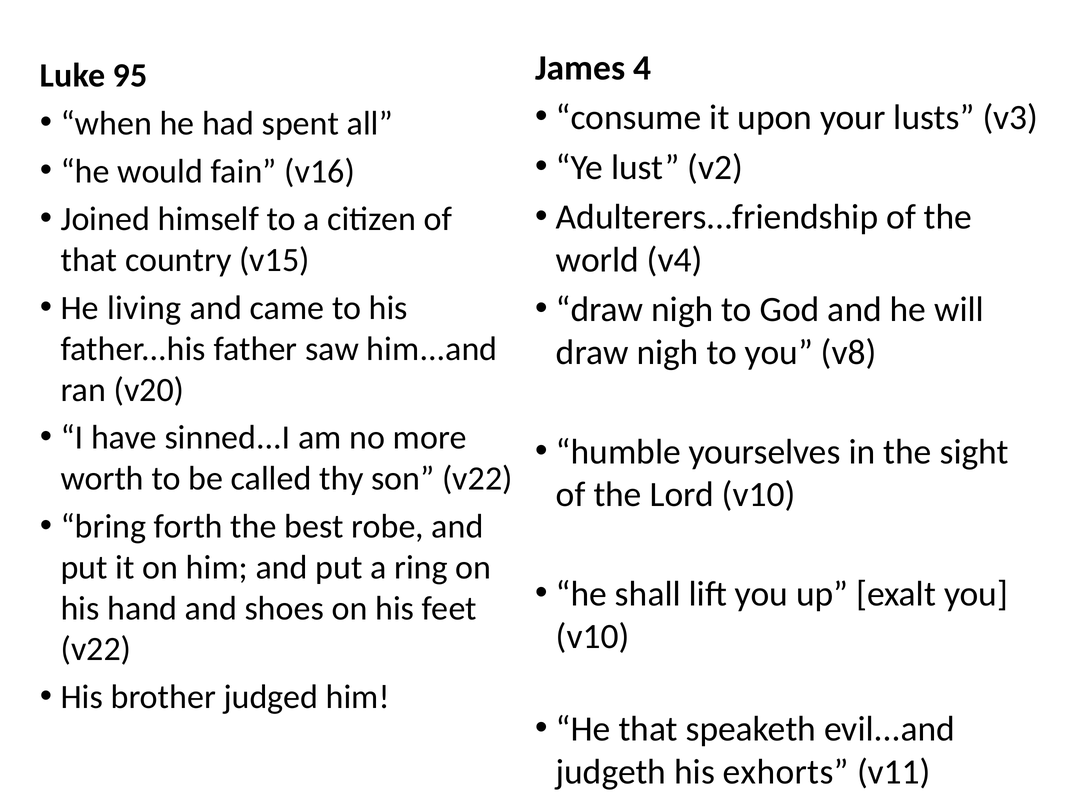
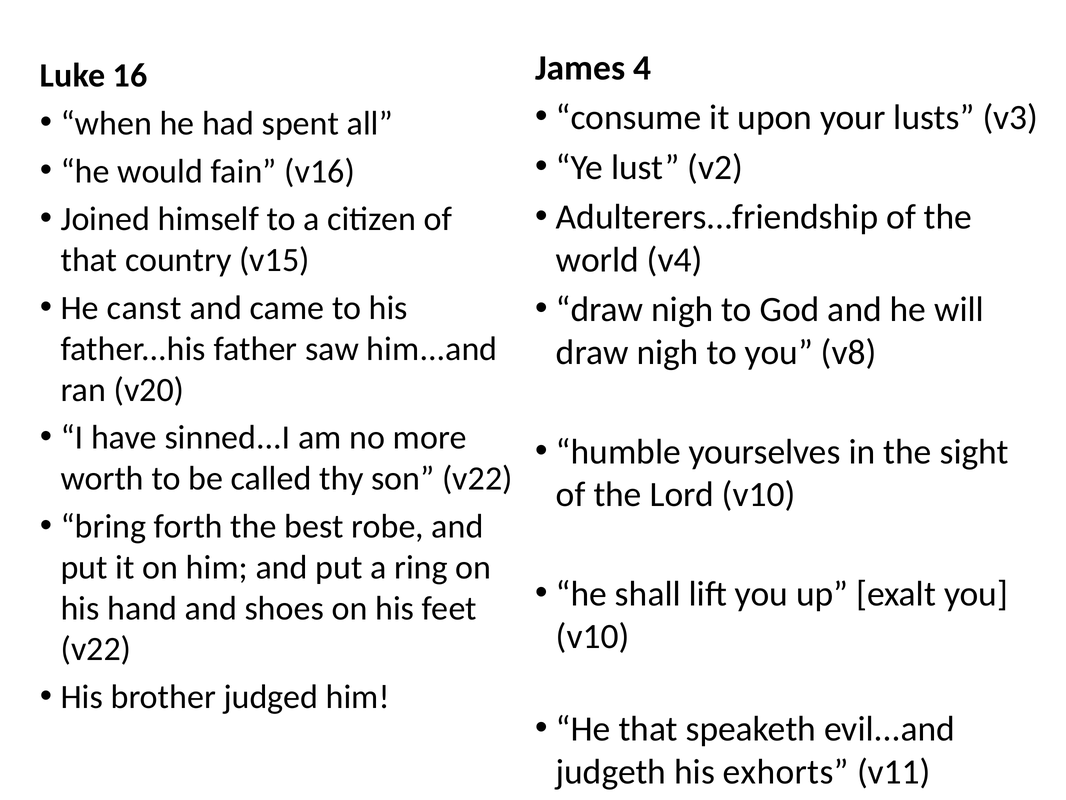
95: 95 -> 16
living: living -> canst
